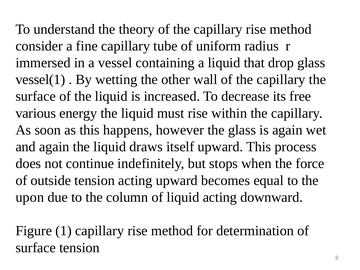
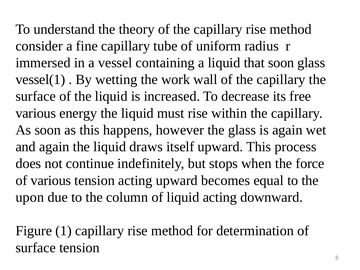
that drop: drop -> soon
other: other -> work
of outside: outside -> various
